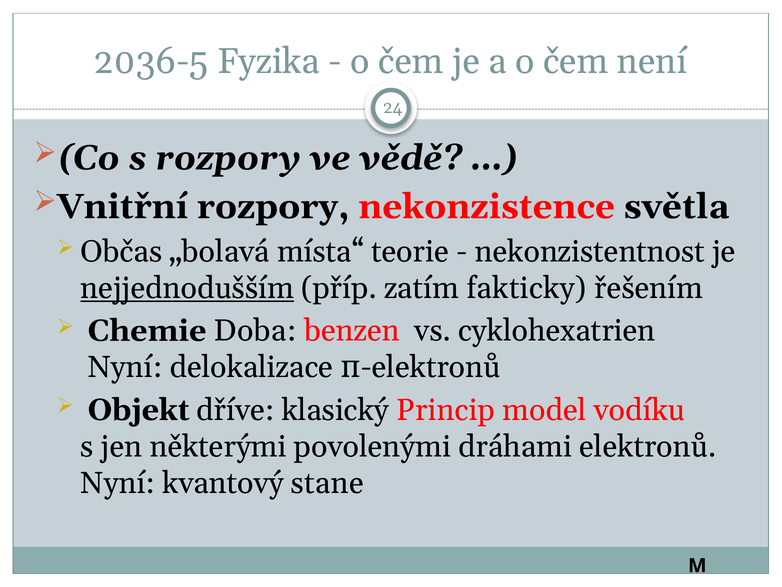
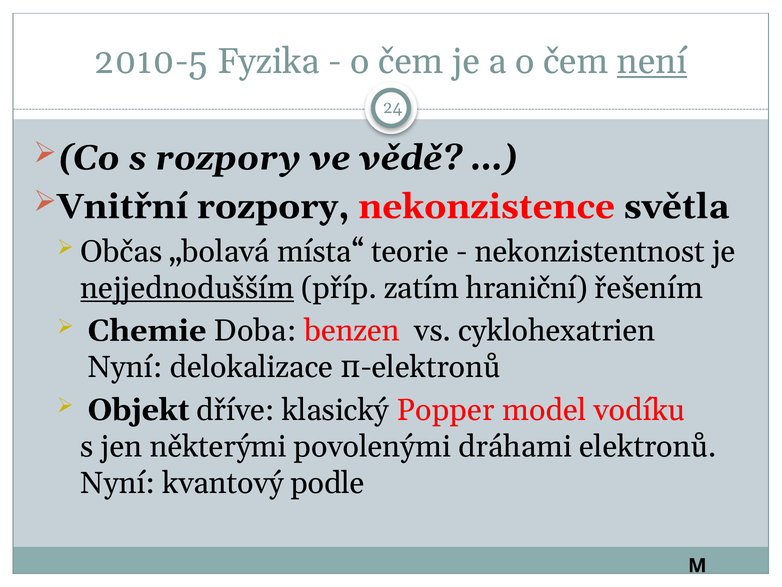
2036-5: 2036-5 -> 2010-5
není underline: none -> present
fakticky: fakticky -> hraniční
Princip: Princip -> Popper
stane: stane -> podle
